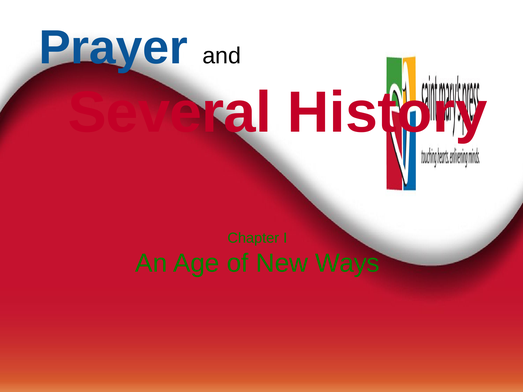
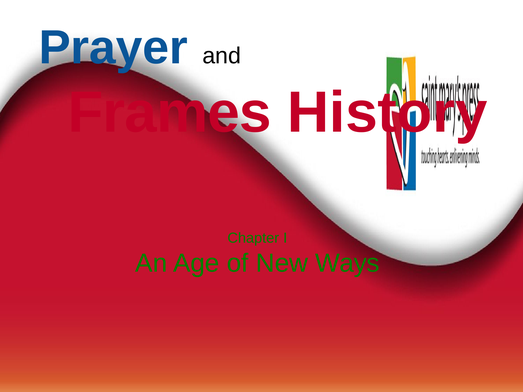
Several: Several -> Frames
